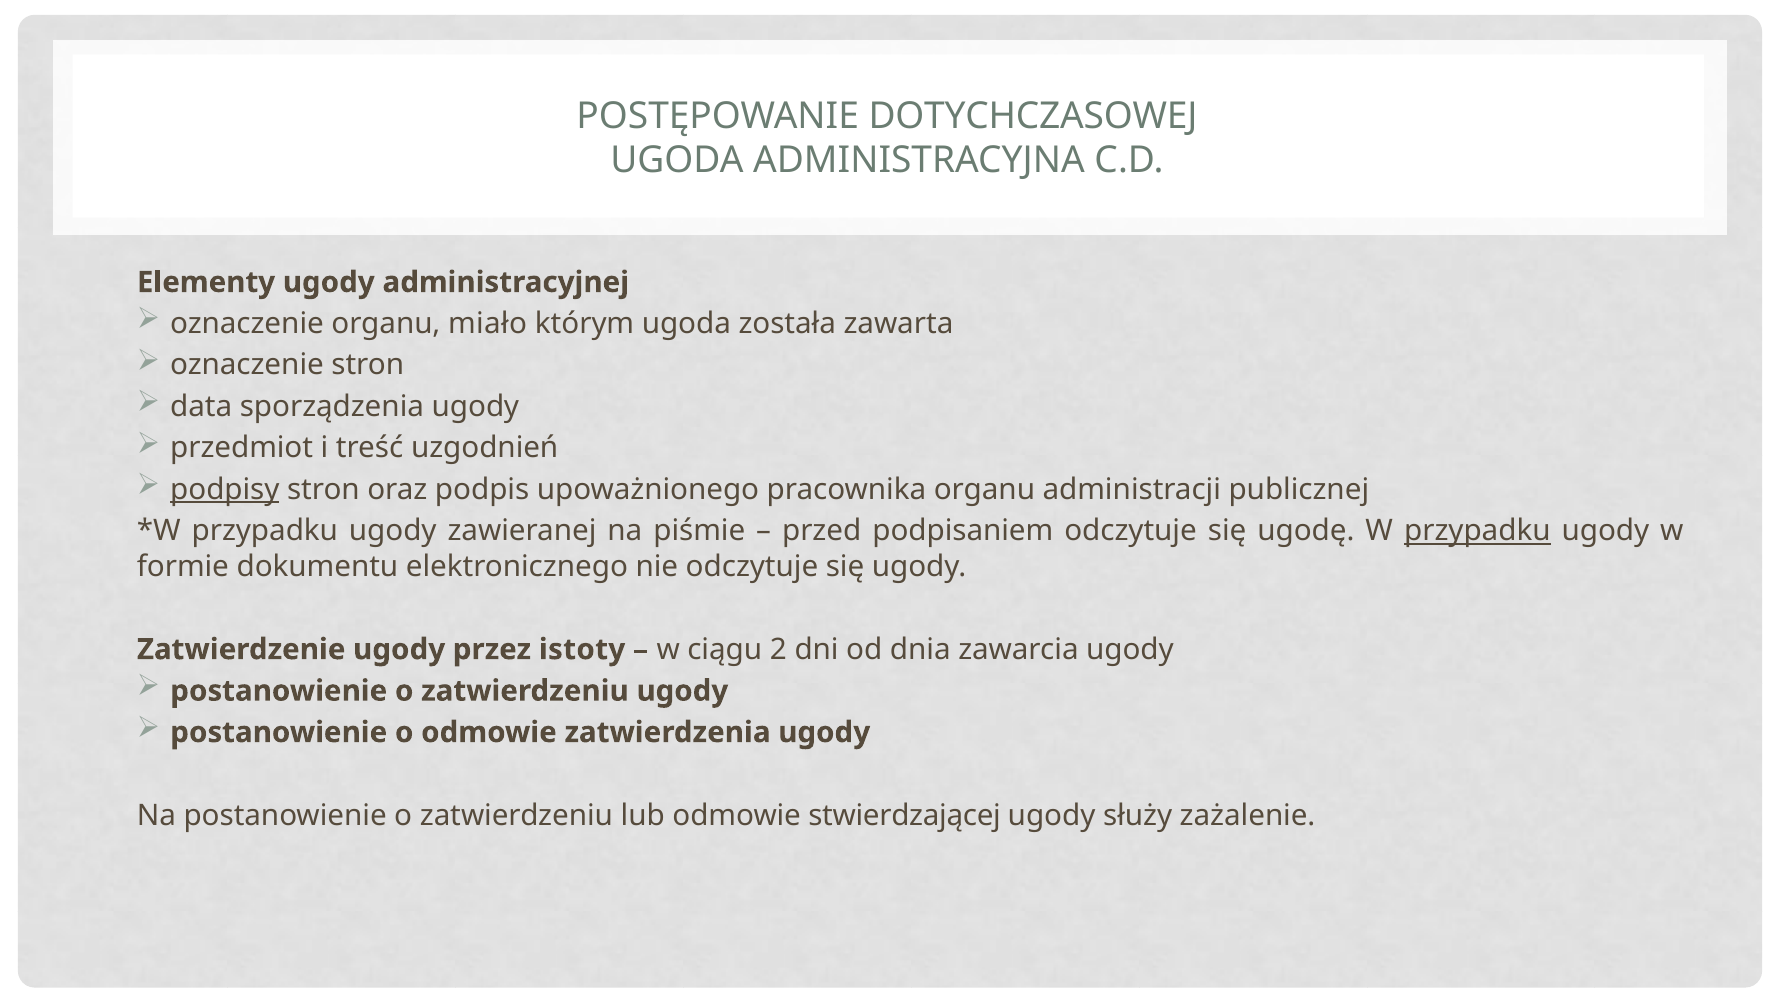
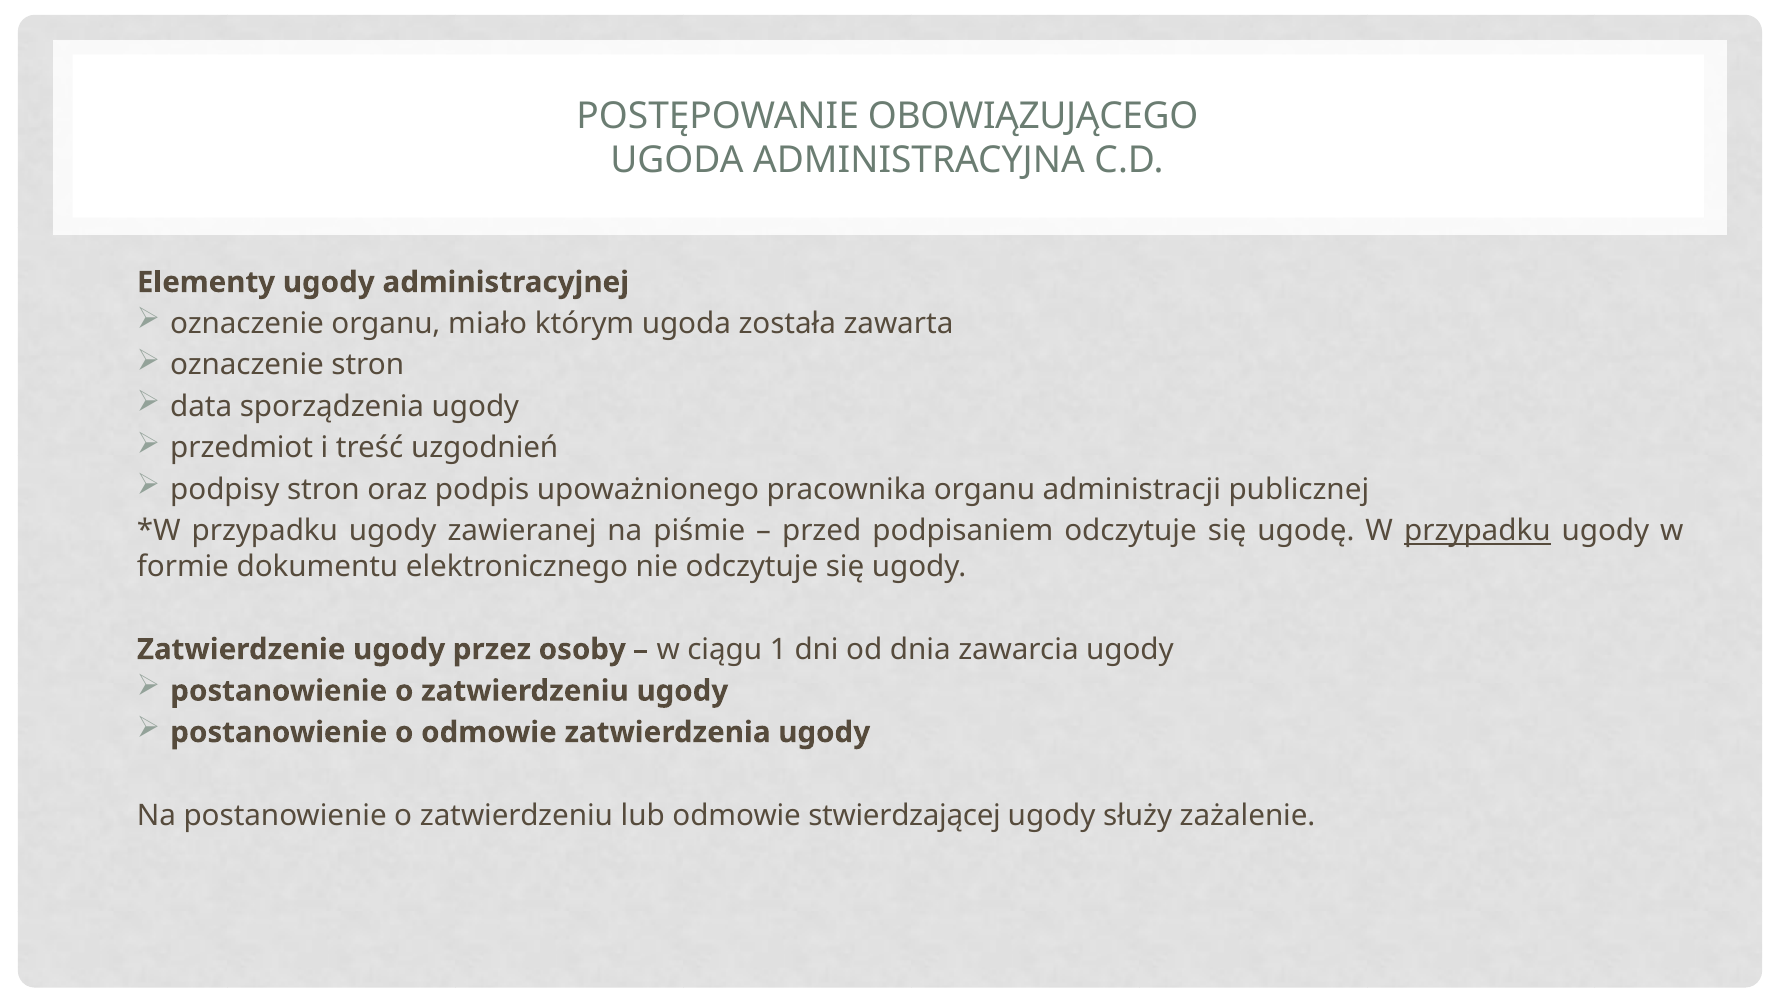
DOTYCHCZASOWEJ: DOTYCHCZASOWEJ -> OBOWIĄZUJĄCEGO
podpisy underline: present -> none
istoty: istoty -> osoby
2: 2 -> 1
